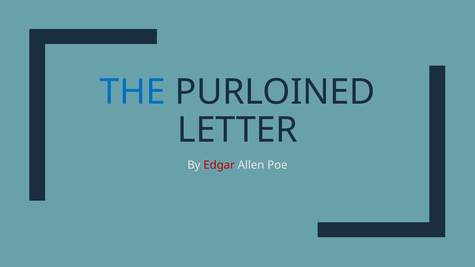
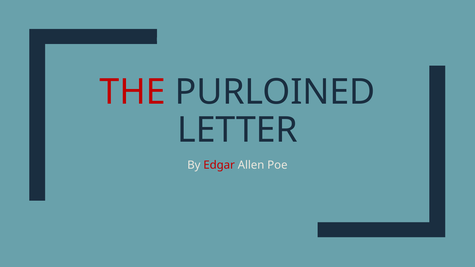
THE colour: blue -> red
